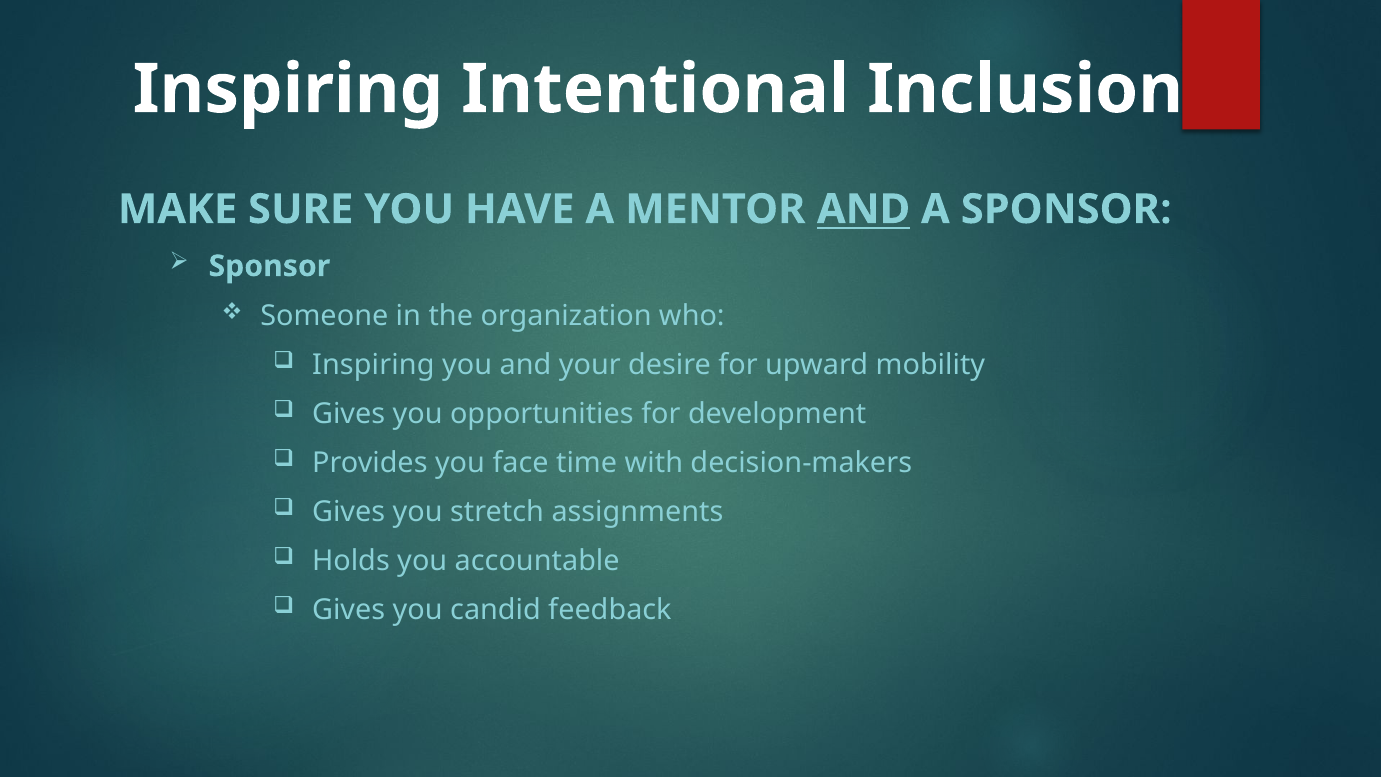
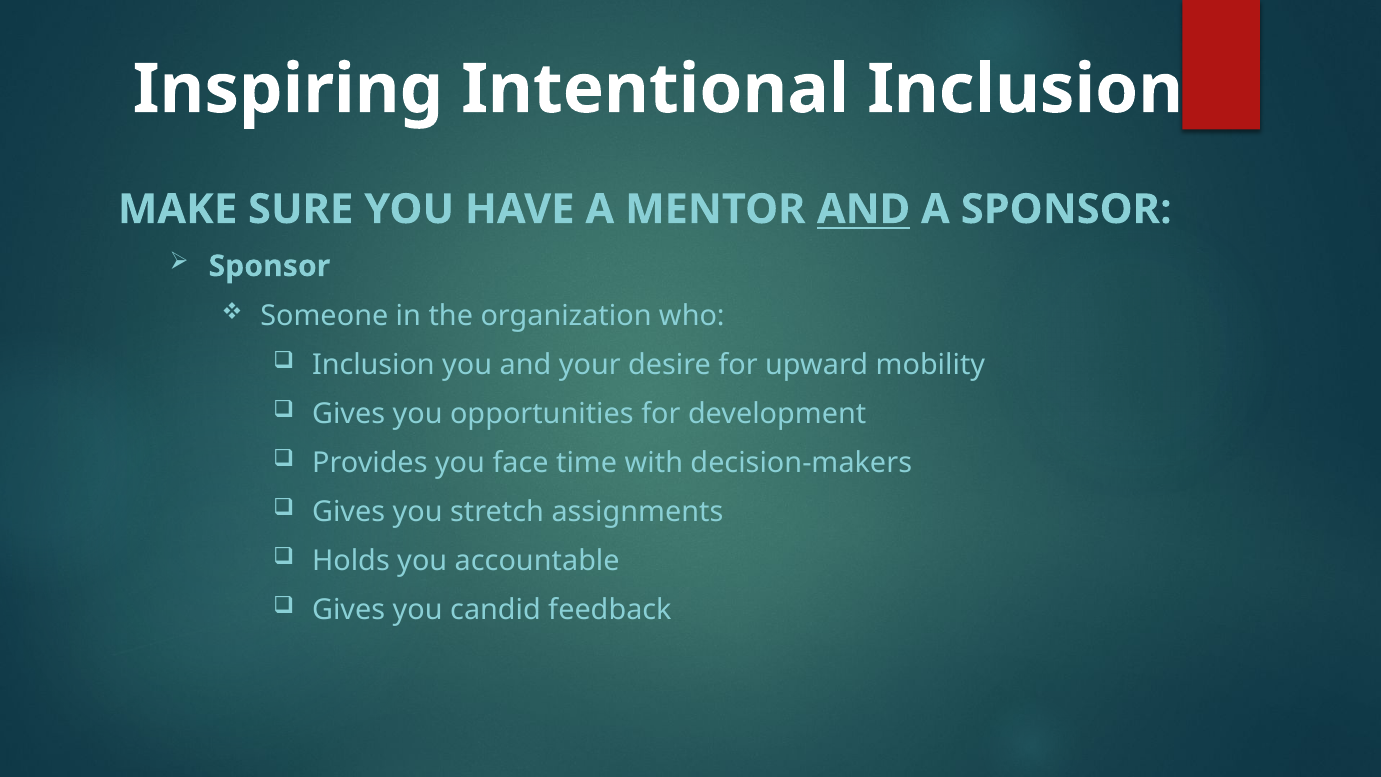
Inspiring at (373, 365): Inspiring -> Inclusion
